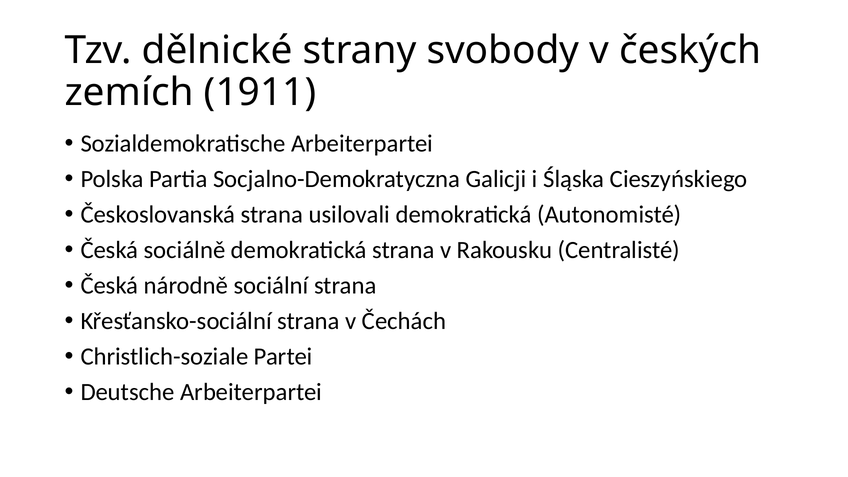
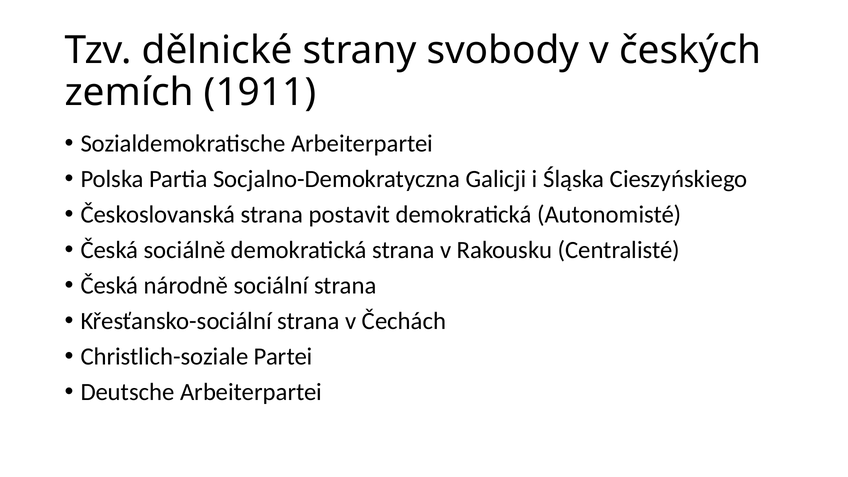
usilovali: usilovali -> postavit
